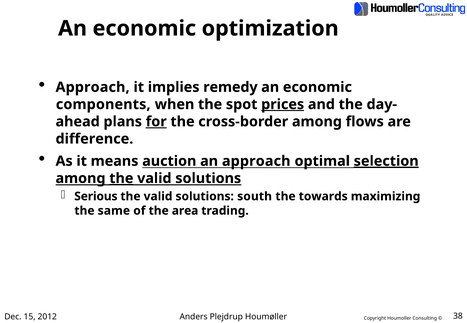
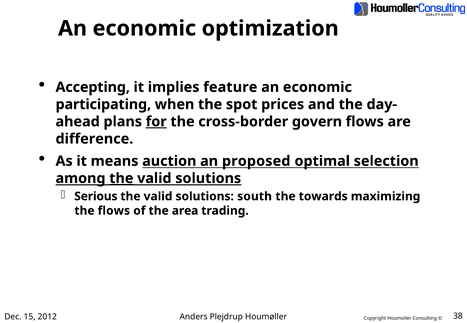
Approach at (93, 87): Approach -> Accepting
remedy: remedy -> feature
components: components -> participating
prices underline: present -> none
cross-border among: among -> govern
an approach: approach -> proposed
selection underline: present -> none
the same: same -> flows
